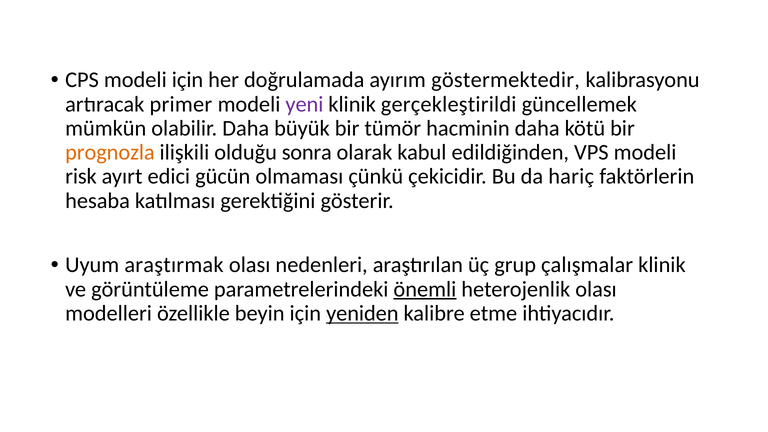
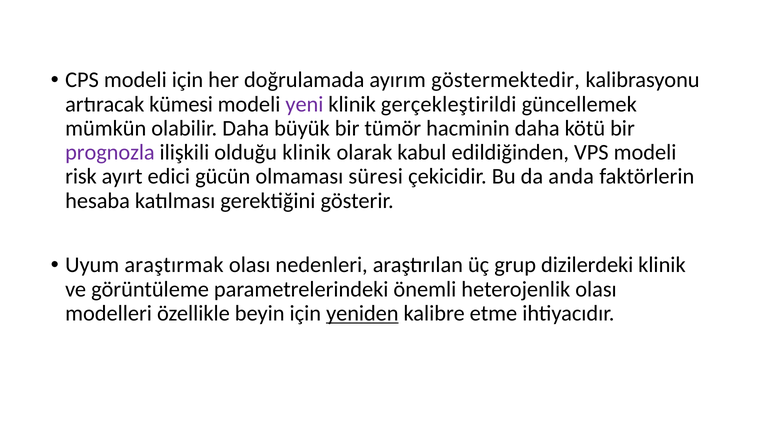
primer: primer -> kümesi
prognozla colour: orange -> purple
olduğu sonra: sonra -> klinik
çünkü: çünkü -> süresi
hariç: hariç -> anda
çalışmalar: çalışmalar -> dizilerdeki
önemli underline: present -> none
